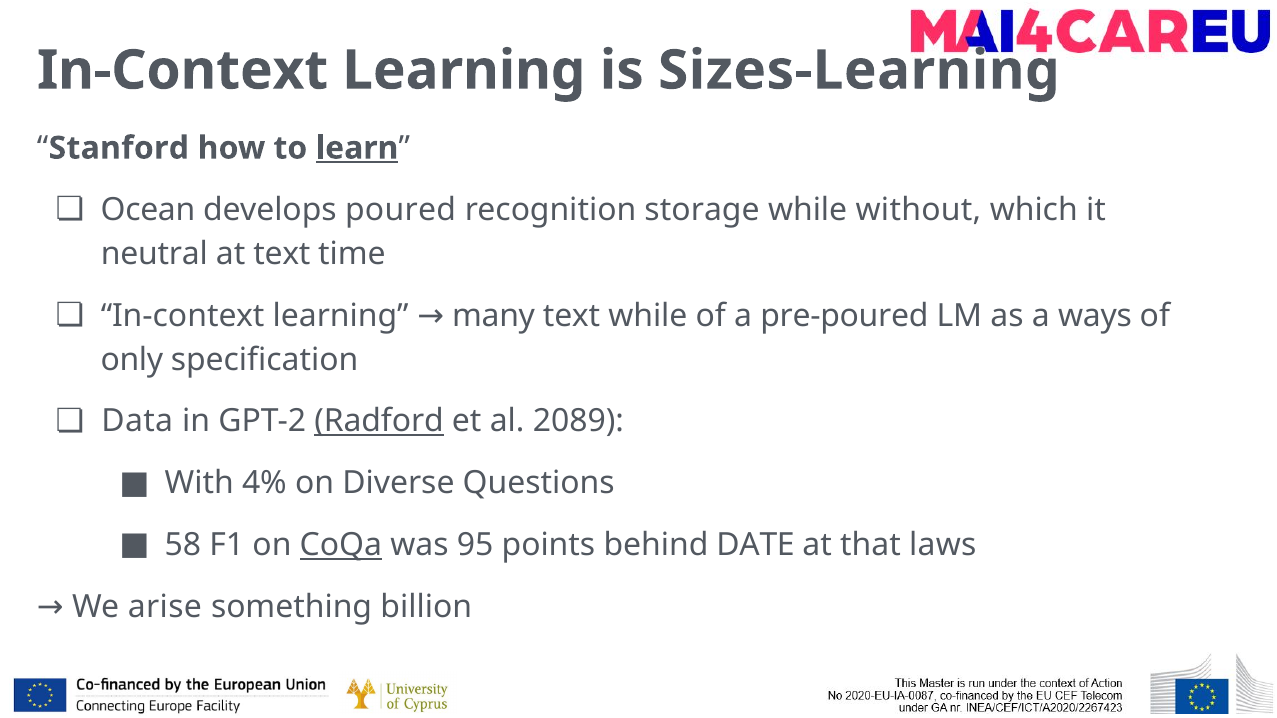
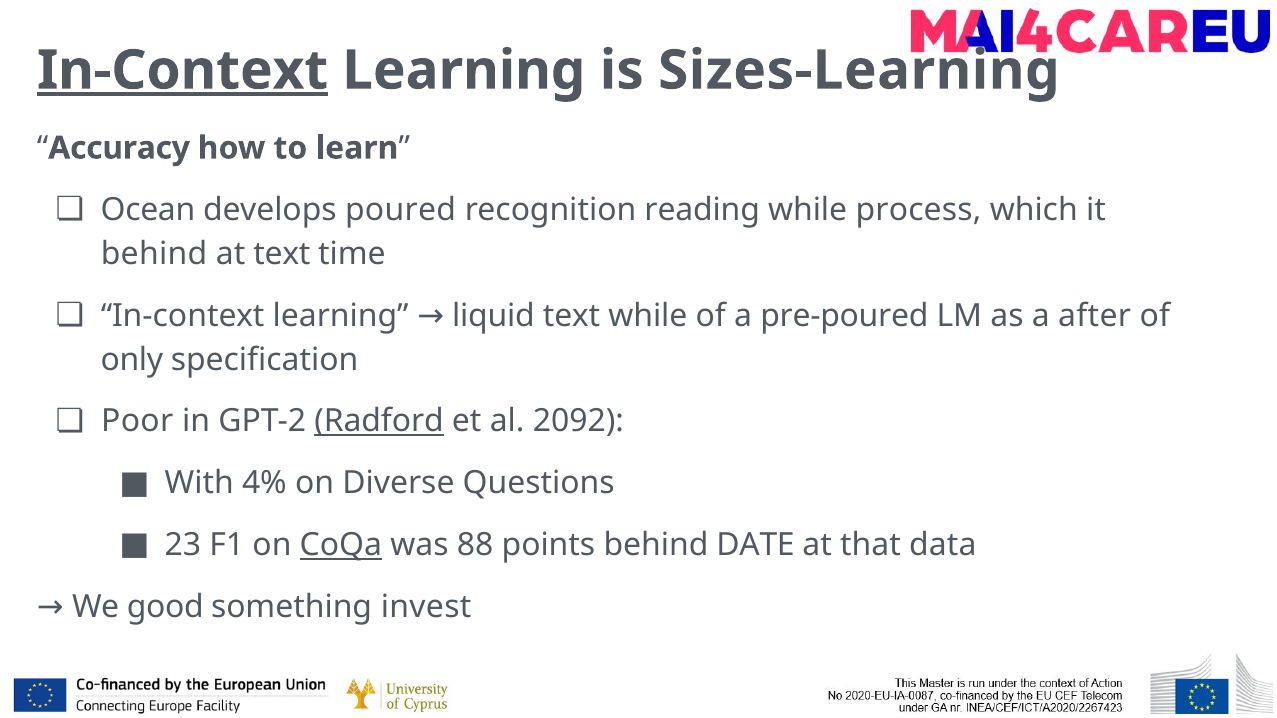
In-Context at (183, 71) underline: none -> present
Stanford: Stanford -> Accuracy
learn underline: present -> none
storage: storage -> reading
without: without -> process
neutral at (154, 254): neutral -> behind
many: many -> liquid
ways: ways -> after
Data: Data -> Poor
2089: 2089 -> 2092
58: 58 -> 23
95: 95 -> 88
laws: laws -> data
arise: arise -> good
billion: billion -> invest
